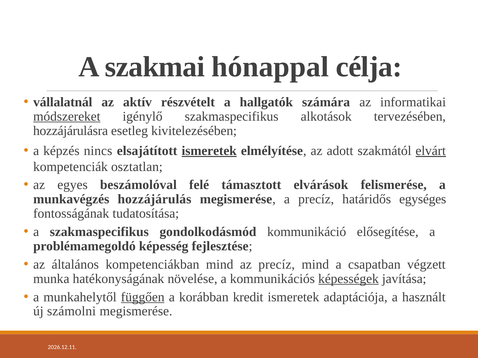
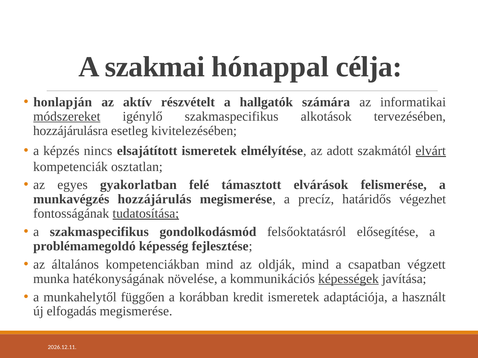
vállalatnál: vállalatnál -> honlapján
ismeretek at (209, 151) underline: present -> none
beszámolóval: beszámolóval -> gyakorlatban
egységes: egységes -> végezhet
tudatosítása underline: none -> present
kommunikáció: kommunikáció -> felsőoktatásról
az precíz: precíz -> oldják
függően underline: present -> none
számolni: számolni -> elfogadás
